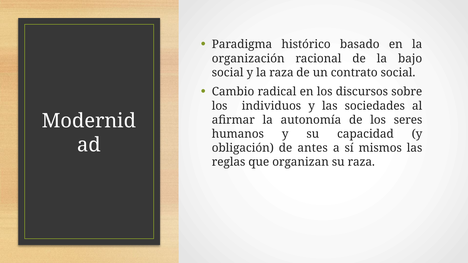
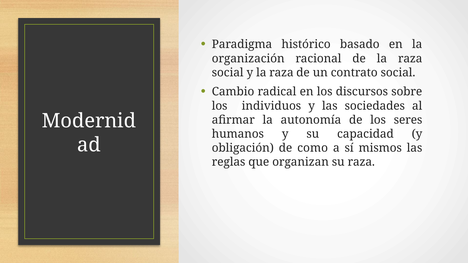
de la bajo: bajo -> raza
antes: antes -> como
